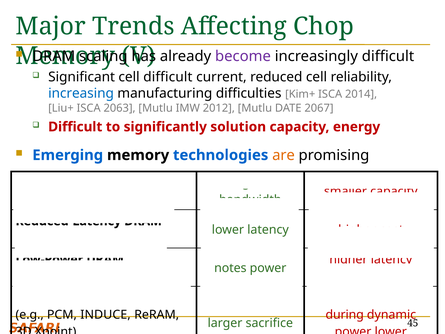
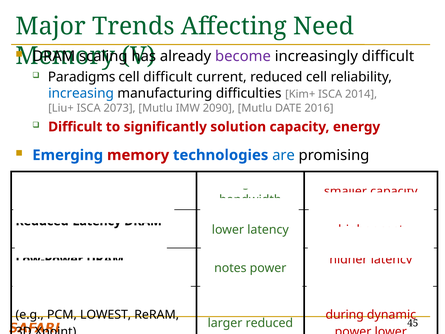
Chop: Chop -> Need
Significant: Significant -> Paradigms
2063: 2063 -> 2073
2012: 2012 -> 2090
2067: 2067 -> 2016
memory at (138, 155) colour: black -> red
are colour: orange -> blue
INDUCE: INDUCE -> LOWEST
larger sacrifice: sacrifice -> reduced
